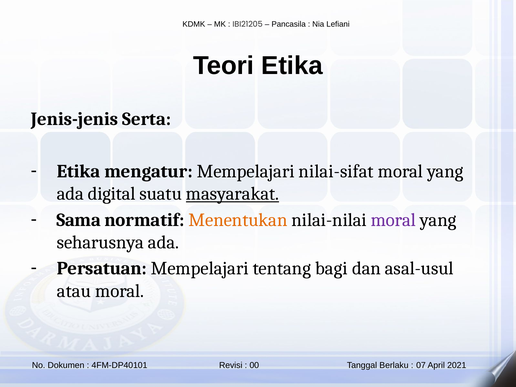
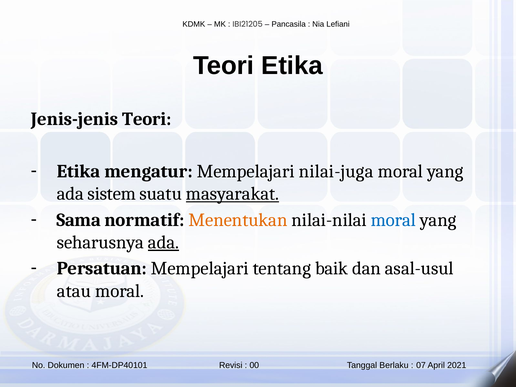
Jenis-jenis Serta: Serta -> Teori
nilai-sifat: nilai-sifat -> nilai-juga
digital: digital -> sistem
moral at (393, 220) colour: purple -> blue
ada at (164, 242) underline: none -> present
bagi: bagi -> baik
